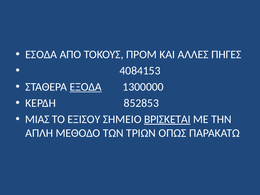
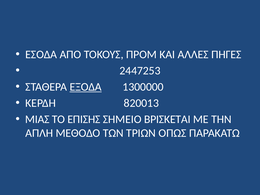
4084153: 4084153 -> 2447253
852853: 852853 -> 820013
ΕΞΙΣΟΥ: ΕΞΙΣΟΥ -> ΕΠΙΣΗΣ
ΒΡΙΣΚΕΤΑΙ underline: present -> none
